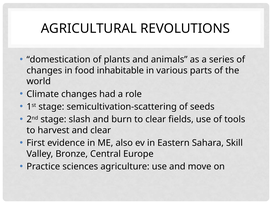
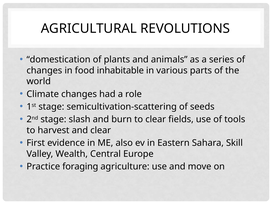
Bronze: Bronze -> Wealth
sciences: sciences -> foraging
